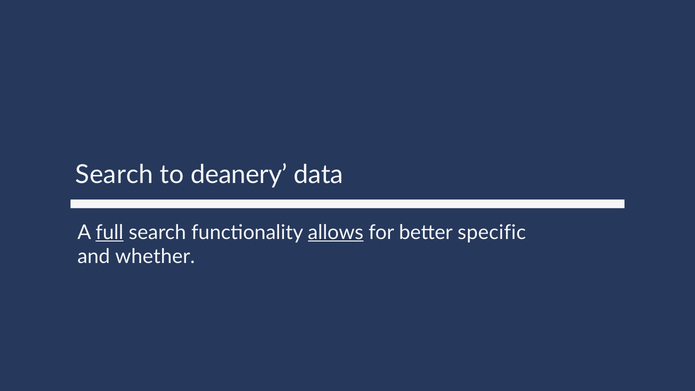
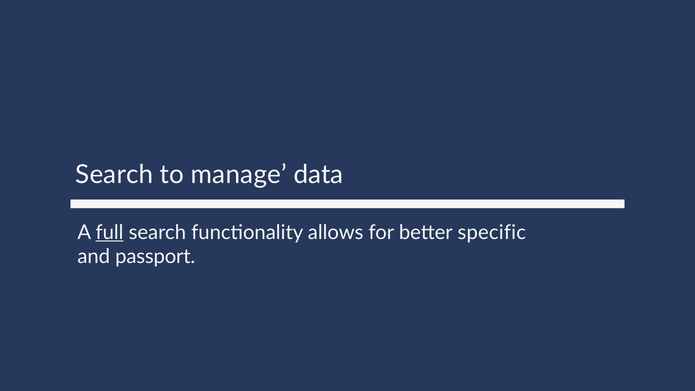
deanery: deanery -> manage
allows underline: present -> none
whether: whether -> passport
